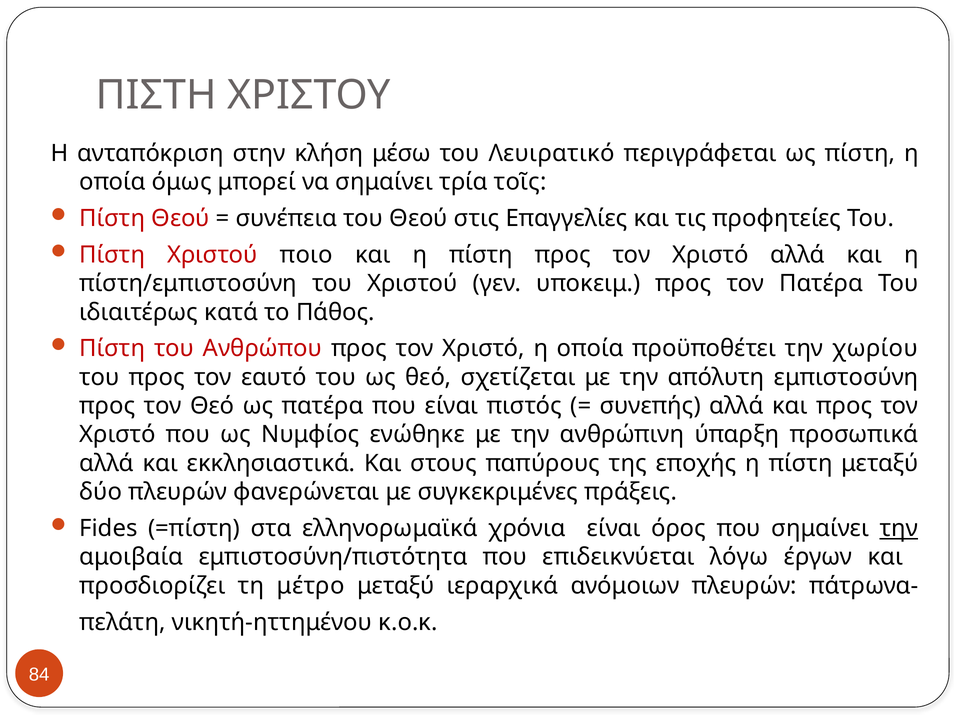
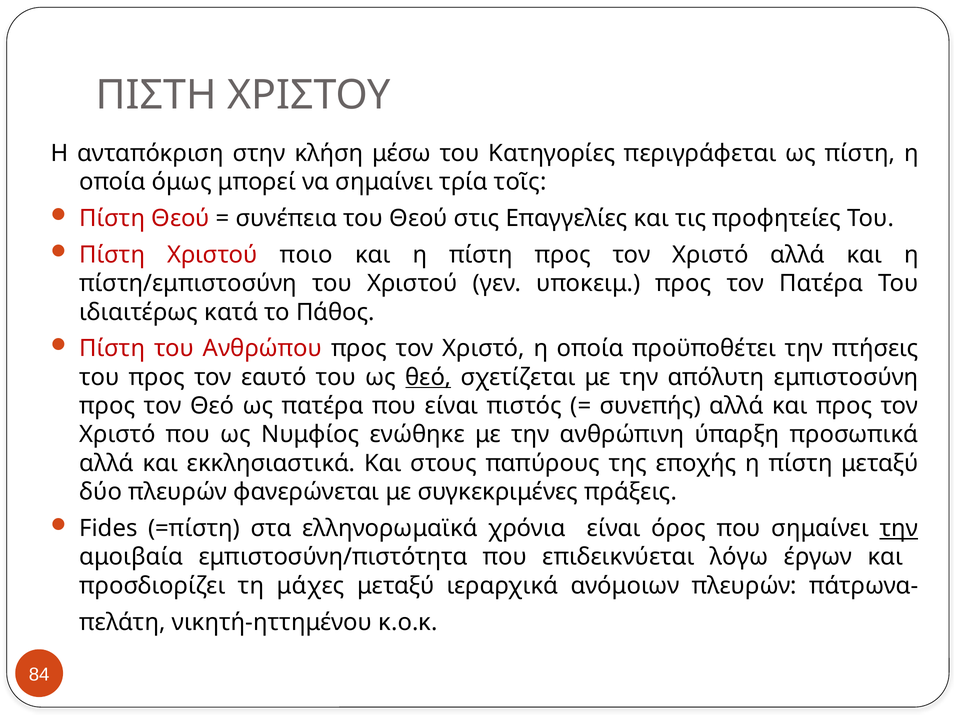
Λευιρατικό: Λευιρατικό -> Κατηγορίες
χωρίου: χωρίου -> πτήσεις
θεό at (428, 377) underline: none -> present
μέτρο: μέτρο -> μάχες
